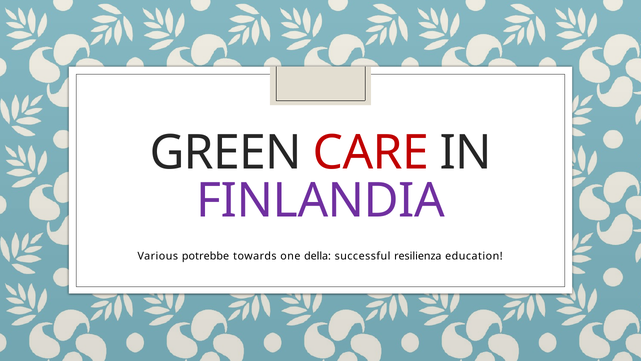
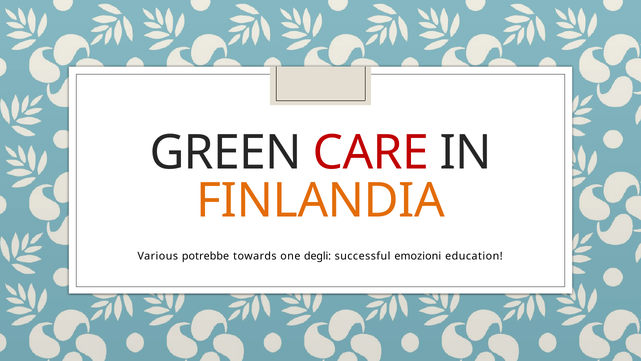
FINLANDIA colour: purple -> orange
della: della -> degli
resilienza: resilienza -> emozioni
